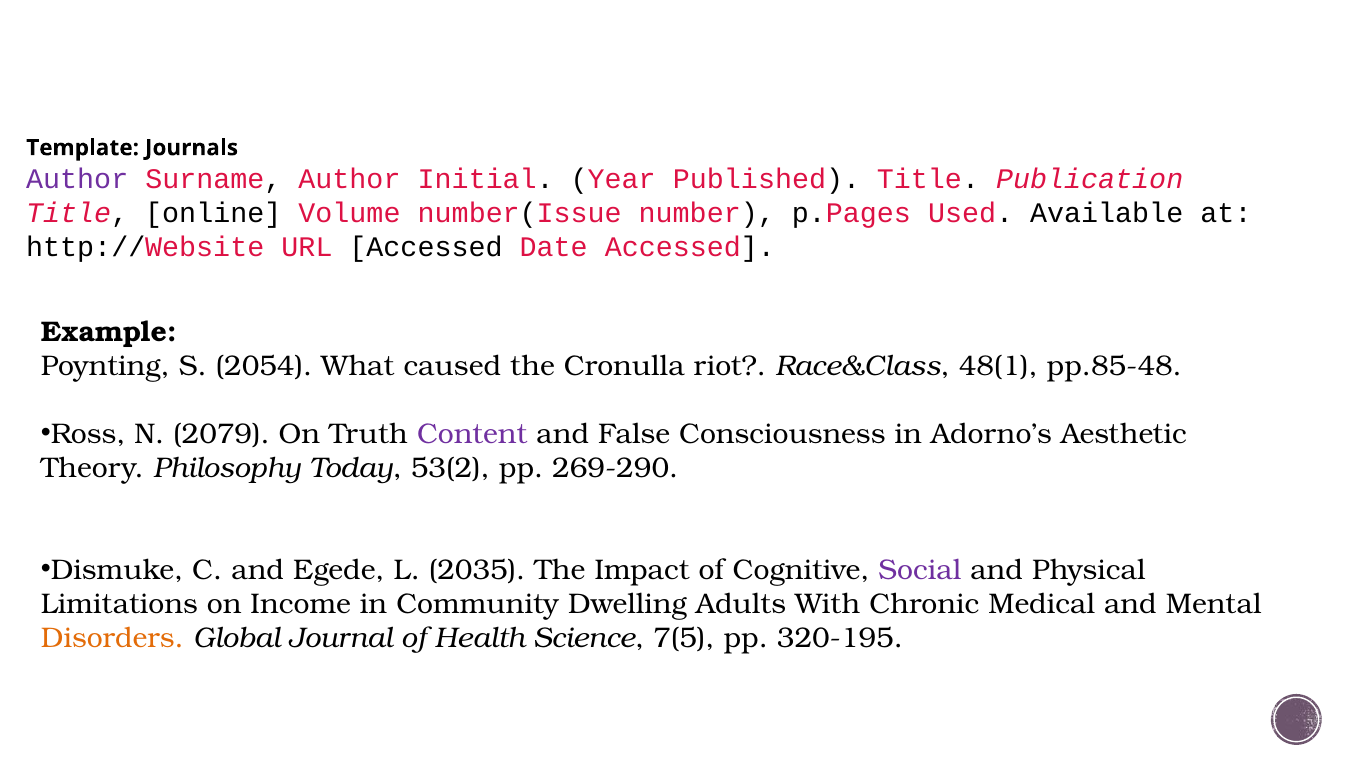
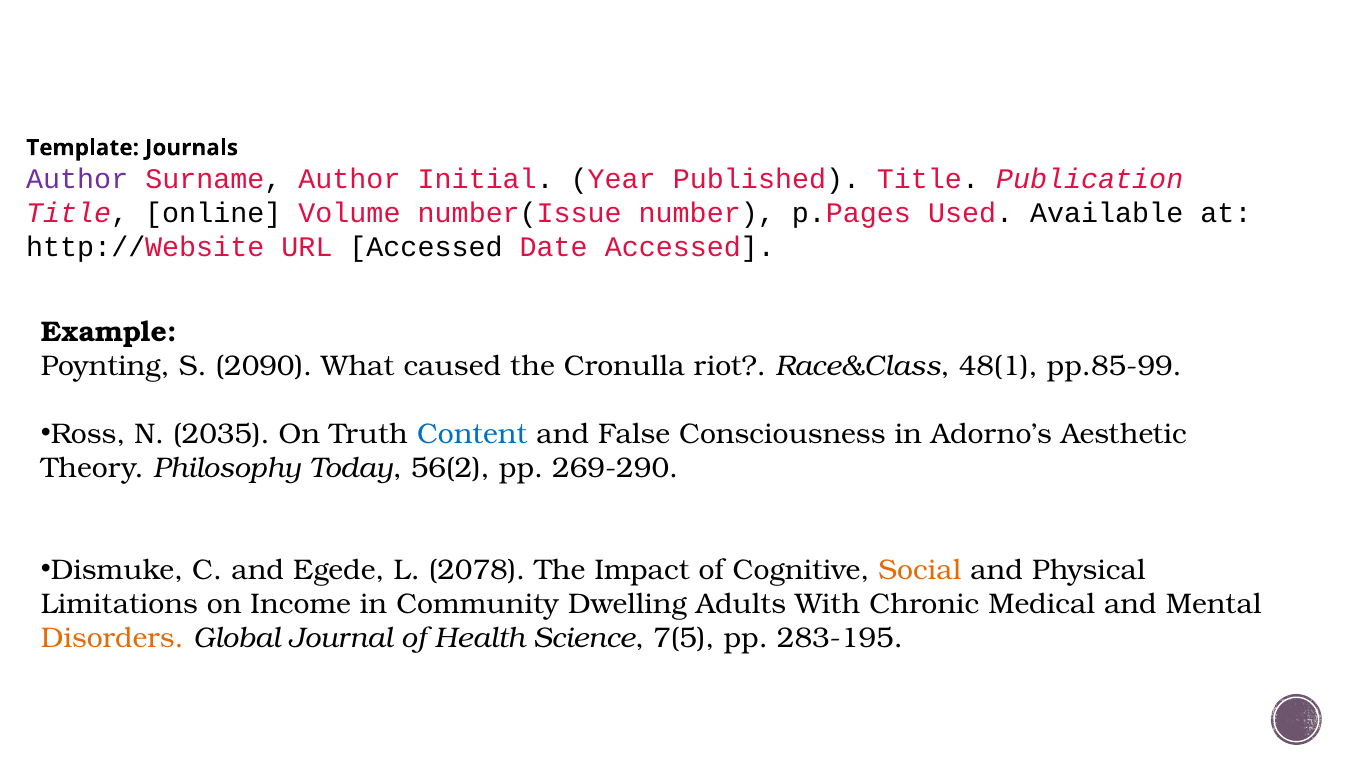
2054: 2054 -> 2090
pp.85-48: pp.85-48 -> pp.85-99
2079: 2079 -> 2035
Content colour: purple -> blue
53(2: 53(2 -> 56(2
2035: 2035 -> 2078
Social colour: purple -> orange
320-195: 320-195 -> 283-195
